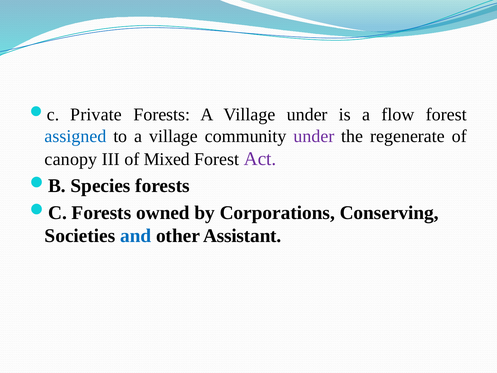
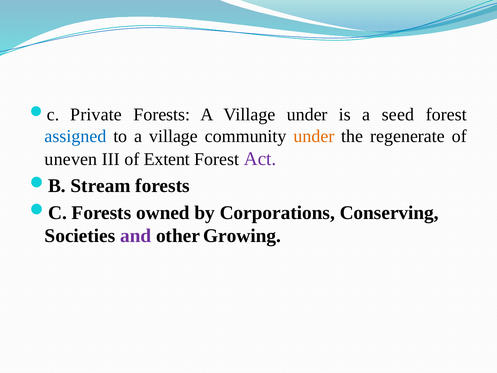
flow: flow -> seed
under at (314, 136) colour: purple -> orange
canopy: canopy -> uneven
Mixed: Mixed -> Extent
Species: Species -> Stream
and colour: blue -> purple
Assistant: Assistant -> Growing
